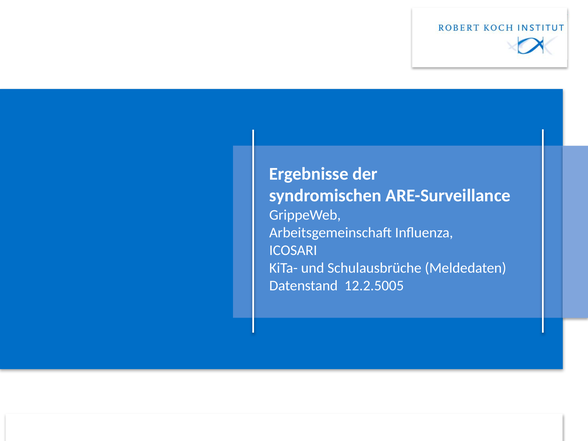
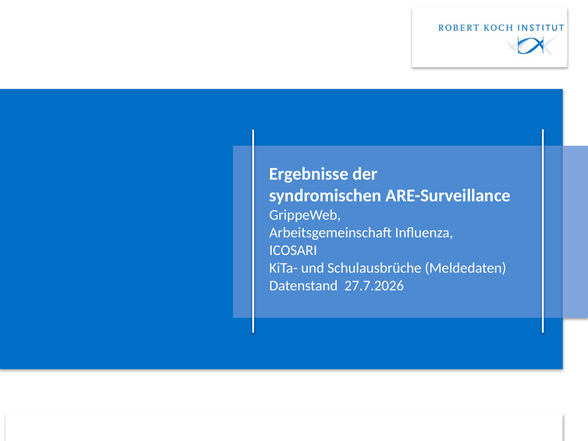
12.2.5005: 12.2.5005 -> 27.7.2026
